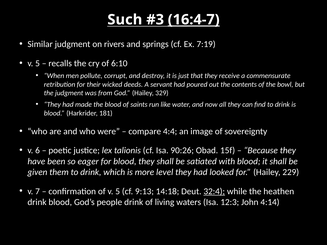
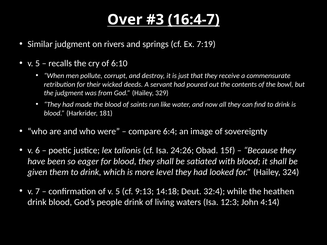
Such: Such -> Over
4:4: 4:4 -> 6:4
90:26: 90:26 -> 24:26
229: 229 -> 324
32:4 underline: present -> none
